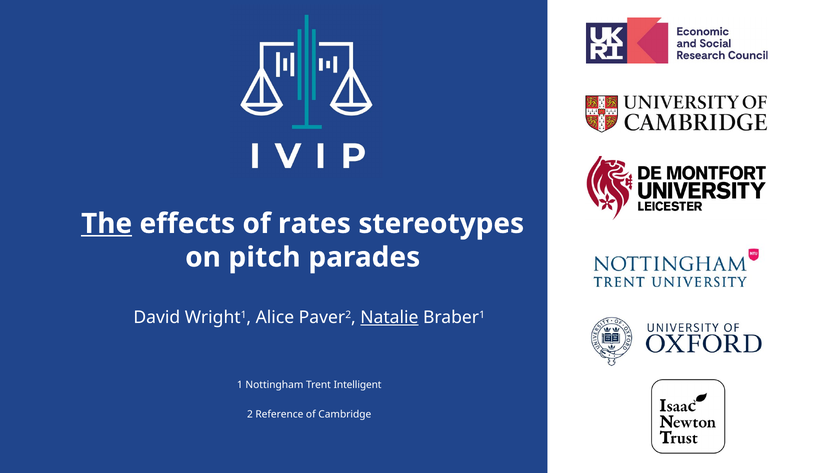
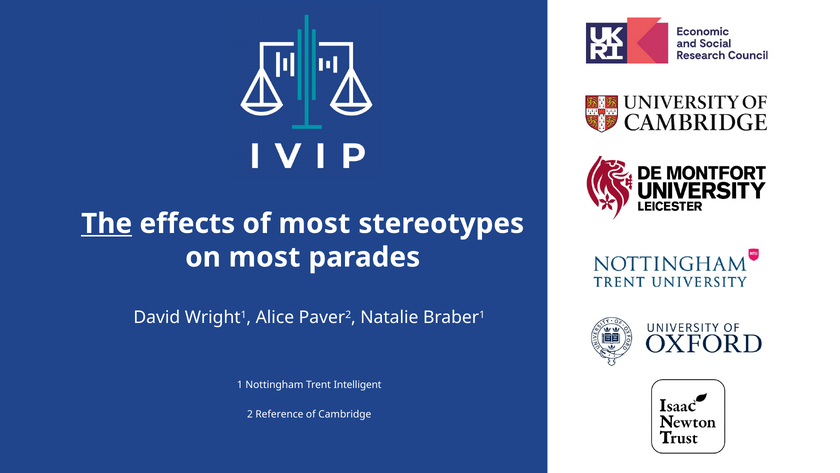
of rates: rates -> most
on pitch: pitch -> most
Natalie underline: present -> none
